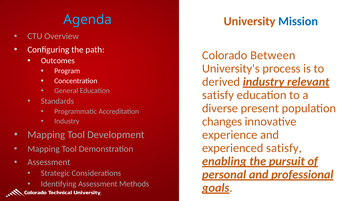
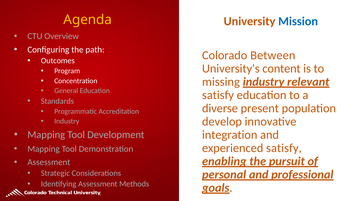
Agenda colour: light blue -> yellow
process: process -> content
derived: derived -> missing
changes: changes -> develop
experience: experience -> integration
